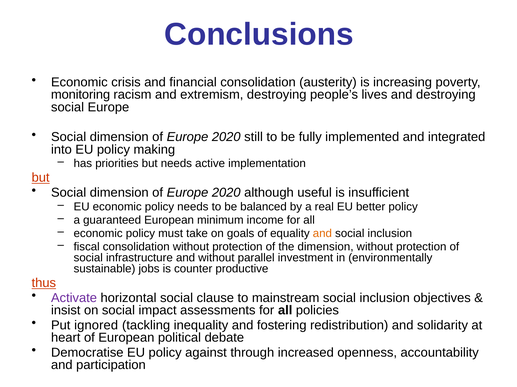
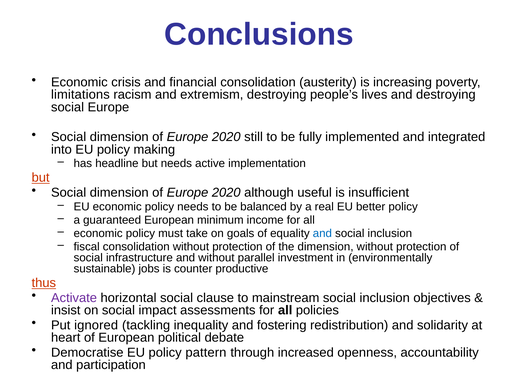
monitoring: monitoring -> limitations
priorities: priorities -> headline
and at (322, 234) colour: orange -> blue
against: against -> pattern
